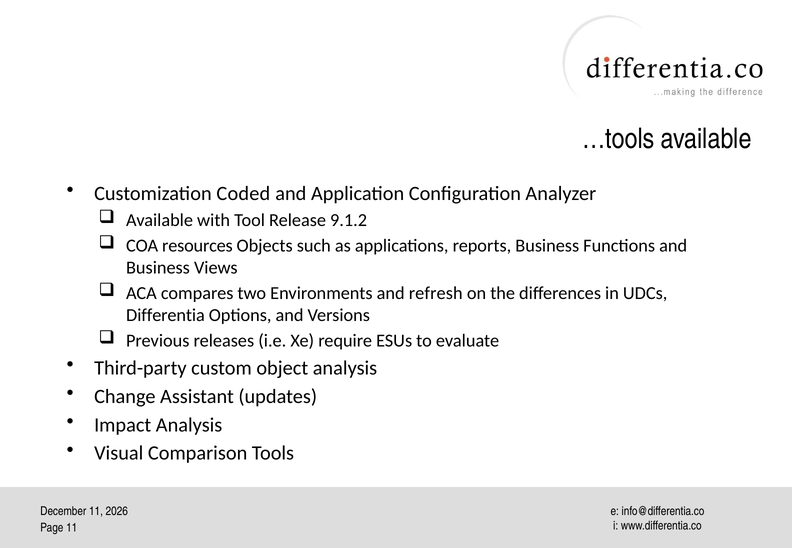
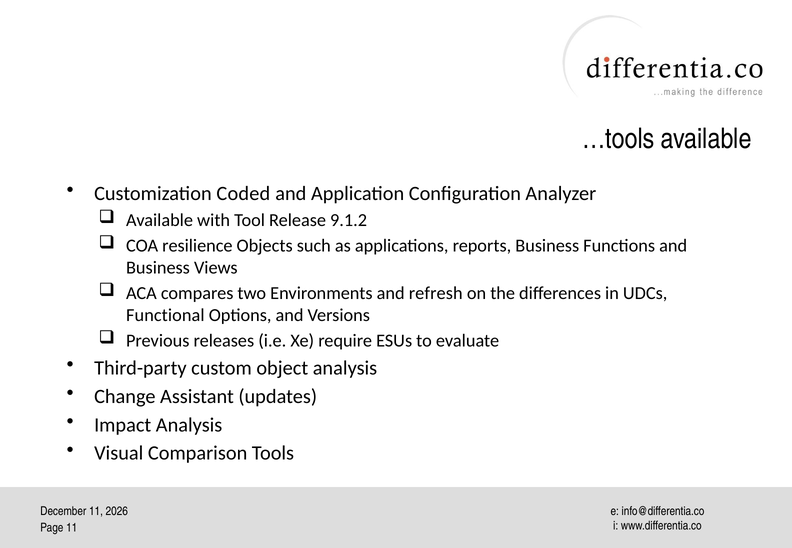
resources: resources -> resilience
Differentia: Differentia -> Functional
